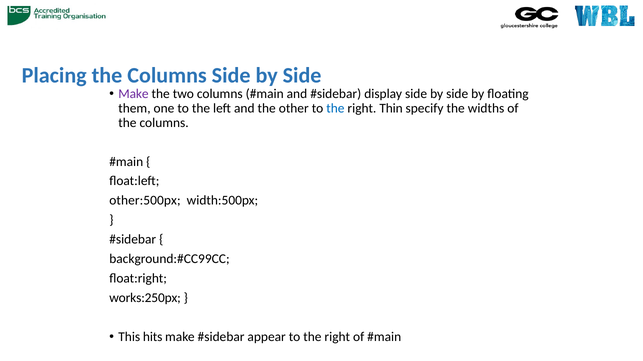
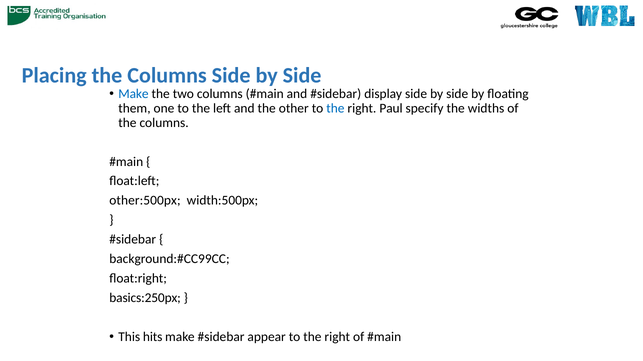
Make at (133, 94) colour: purple -> blue
Thin: Thin -> Paul
works:250px: works:250px -> basics:250px
